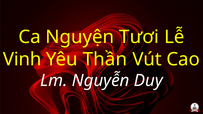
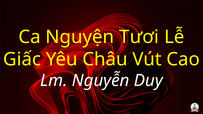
Vinh: Vinh -> Giấc
Thần: Thần -> Châu
